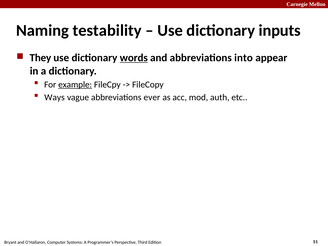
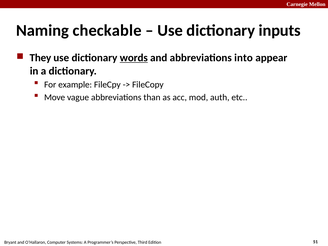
testability: testability -> checkable
example underline: present -> none
Ways: Ways -> Move
ever: ever -> than
